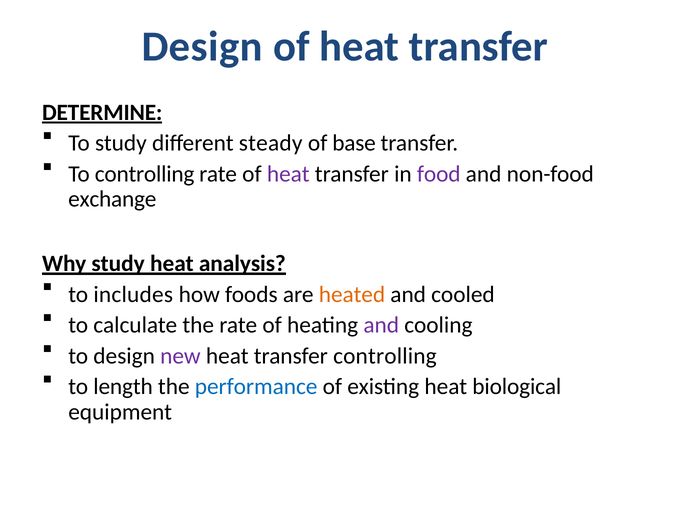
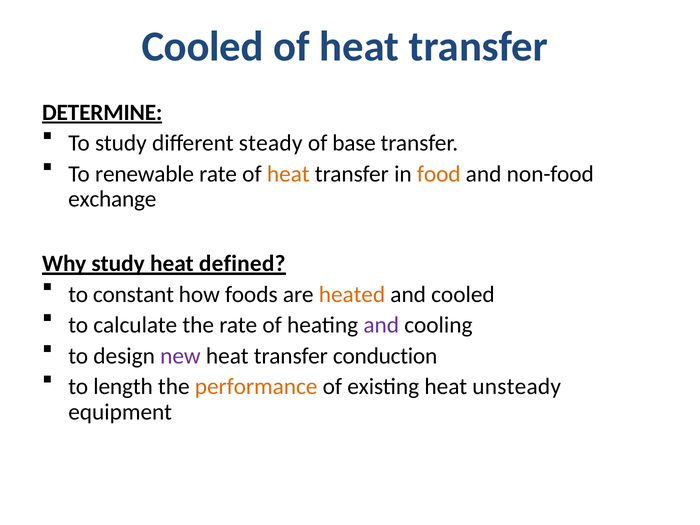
Design at (202, 47): Design -> Cooled
To controlling: controlling -> renewable
heat at (288, 174) colour: purple -> orange
food colour: purple -> orange
analysis: analysis -> defined
includes: includes -> constant
transfer controlling: controlling -> conduction
performance colour: blue -> orange
biological: biological -> unsteady
